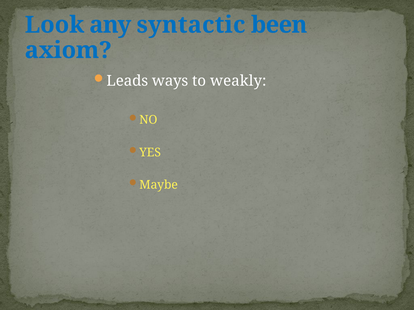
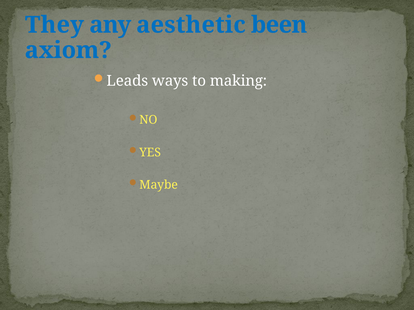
Look: Look -> They
syntactic: syntactic -> aesthetic
weakly: weakly -> making
